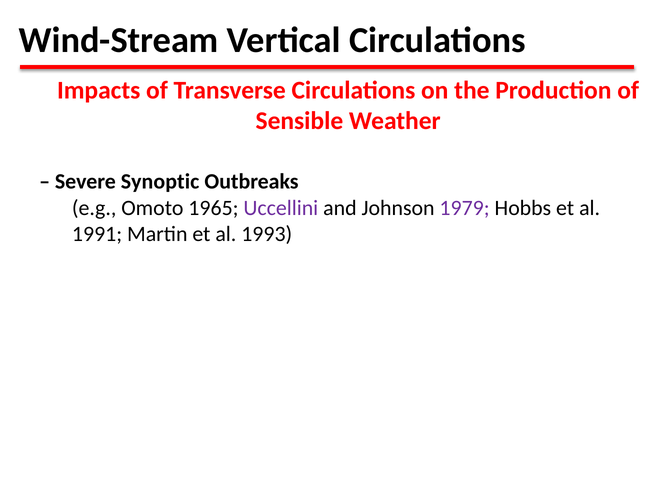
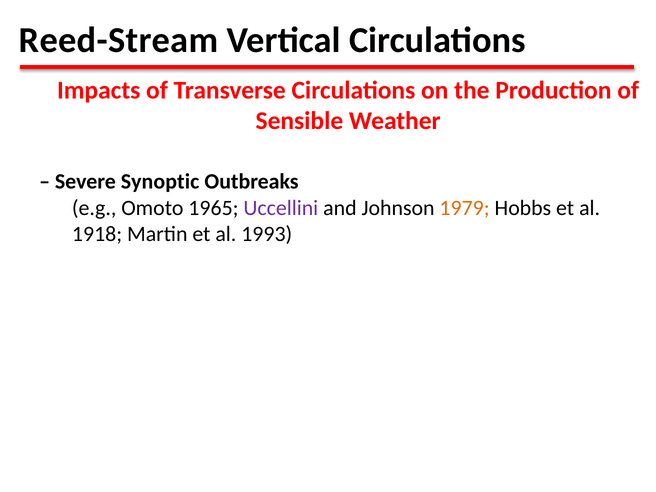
Wind-Stream: Wind-Stream -> Reed-Stream
1979 colour: purple -> orange
1991: 1991 -> 1918
